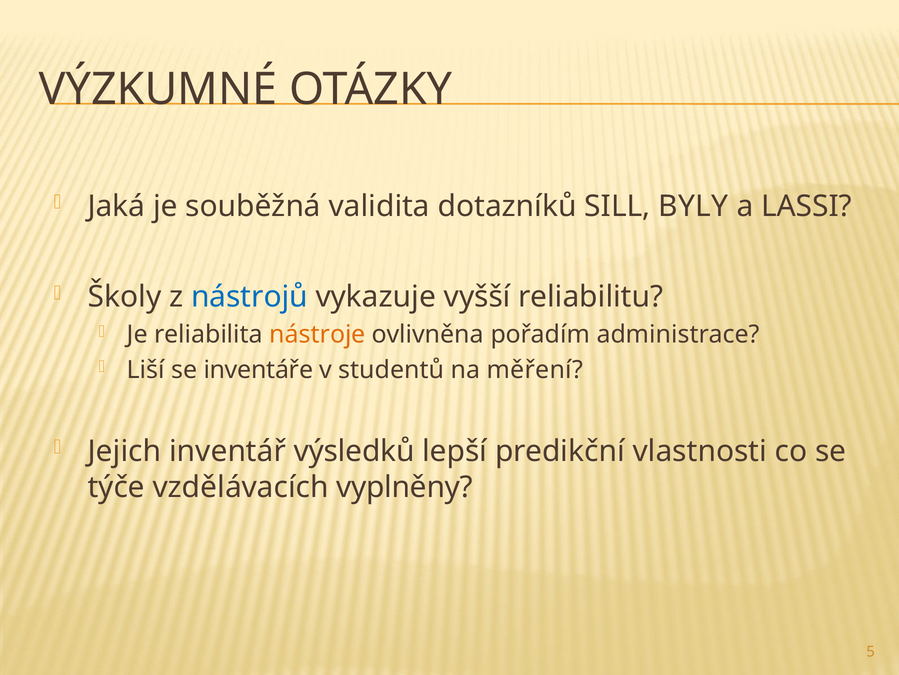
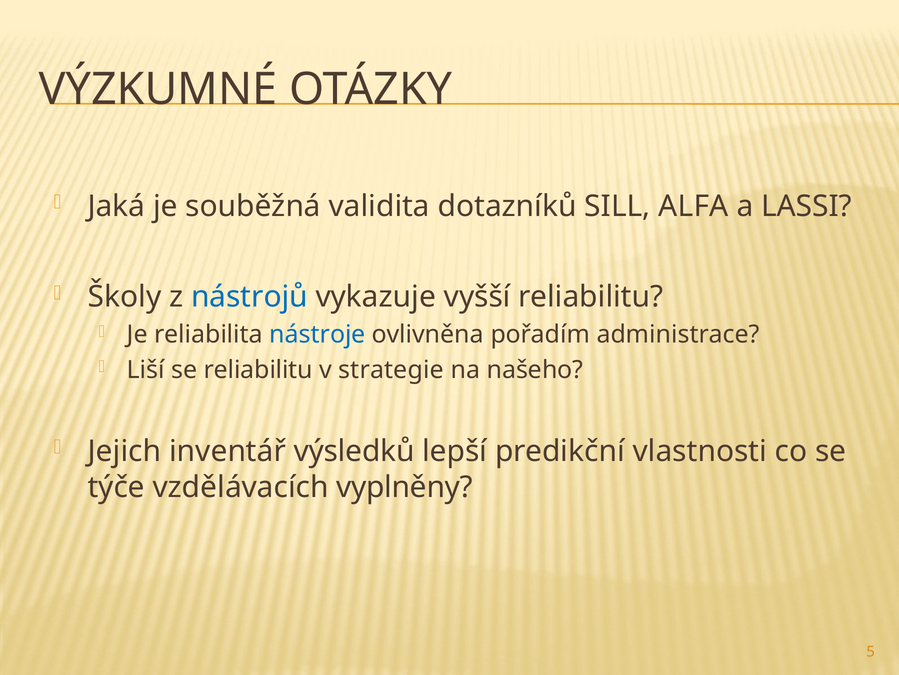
BYLY: BYLY -> ALFA
nástroje colour: orange -> blue
se inventáře: inventáře -> reliabilitu
studentů: studentů -> strategie
měření: měření -> našeho
